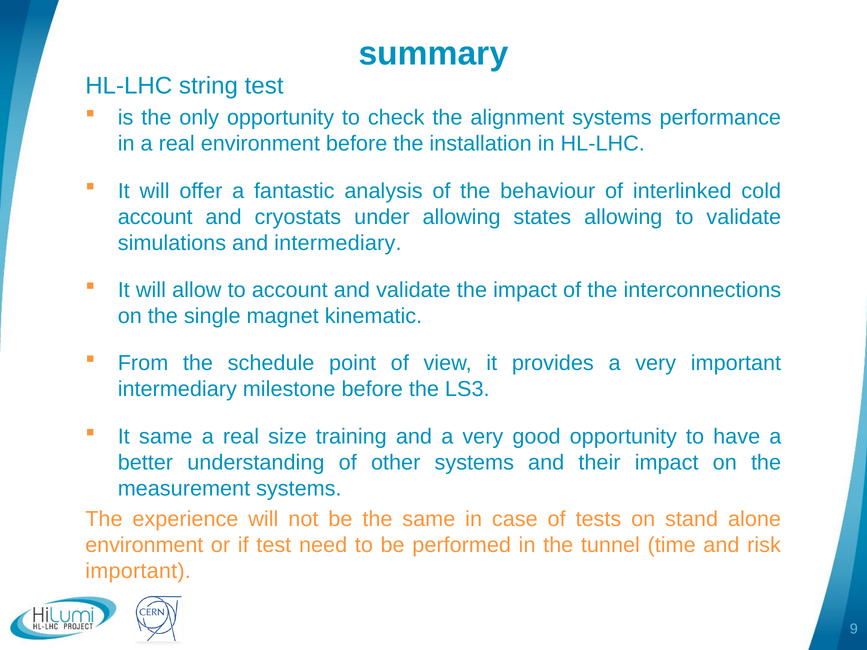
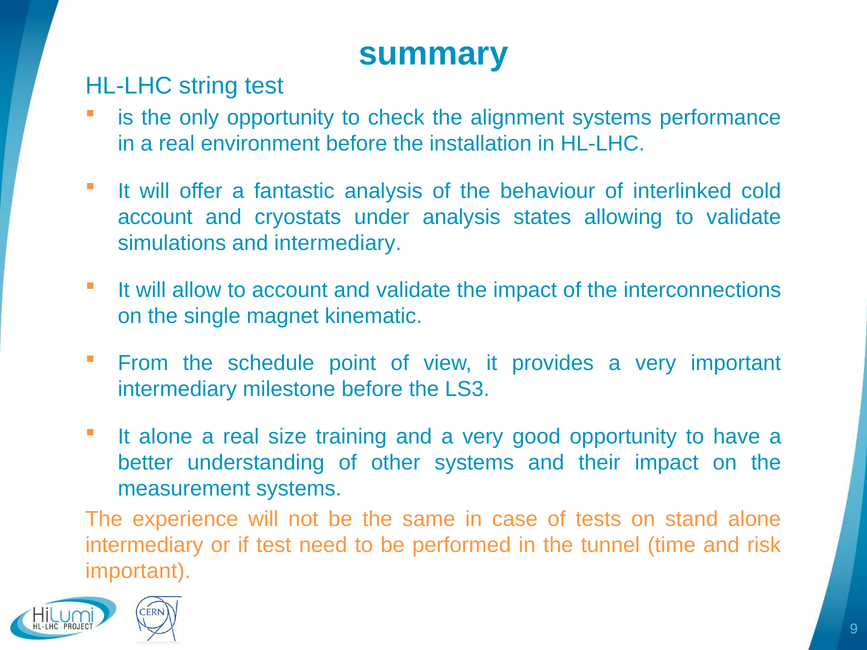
under allowing: allowing -> analysis
It same: same -> alone
environment at (144, 545): environment -> intermediary
